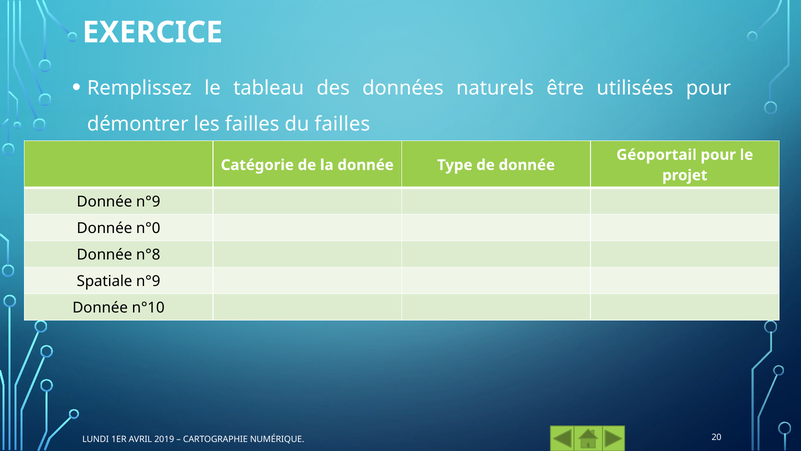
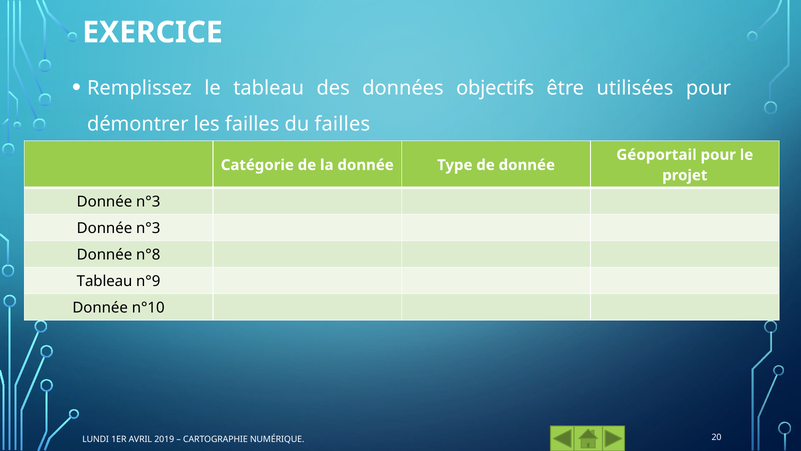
naturels: naturels -> objectifs
n°9 at (148, 202): n°9 -> n°3
n°0 at (148, 228): n°0 -> n°3
Spatiale at (105, 281): Spatiale -> Tableau
